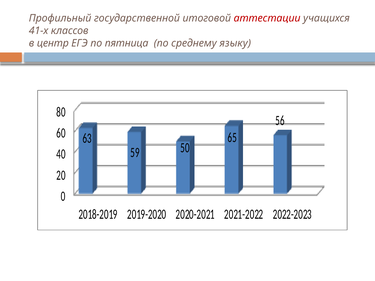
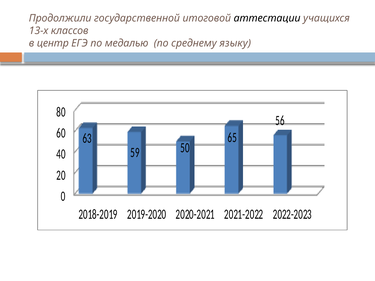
Профильный: Профильный -> Продолжили
аттестации colour: red -> black
41-х: 41-х -> 13-х
пятница: пятница -> медалью
